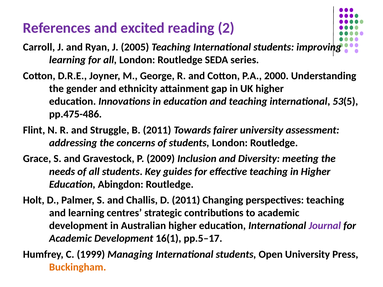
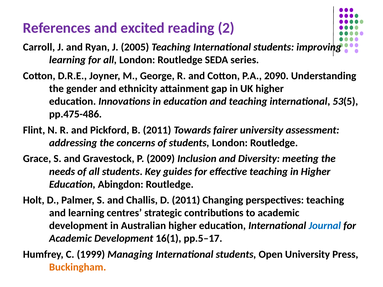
2000: 2000 -> 2090
Struggle: Struggle -> Pickford
Journal colour: purple -> blue
